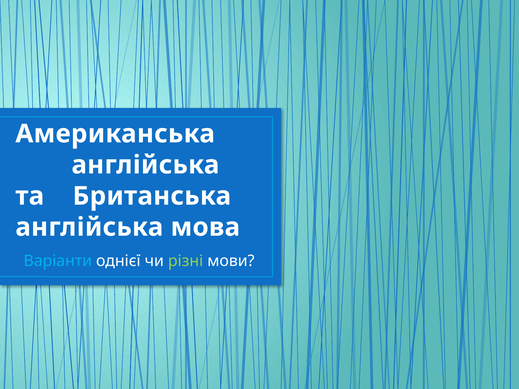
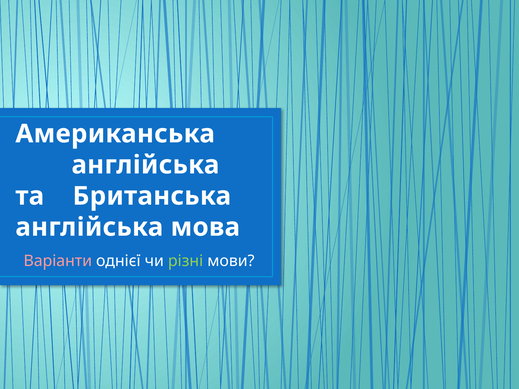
Варіанти colour: light blue -> pink
